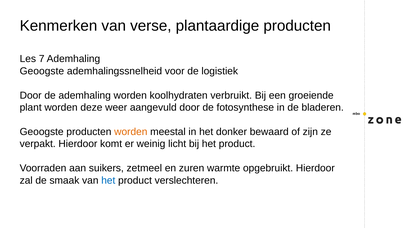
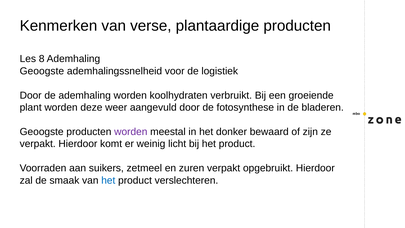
7: 7 -> 8
worden at (131, 132) colour: orange -> purple
zuren warmte: warmte -> verpakt
